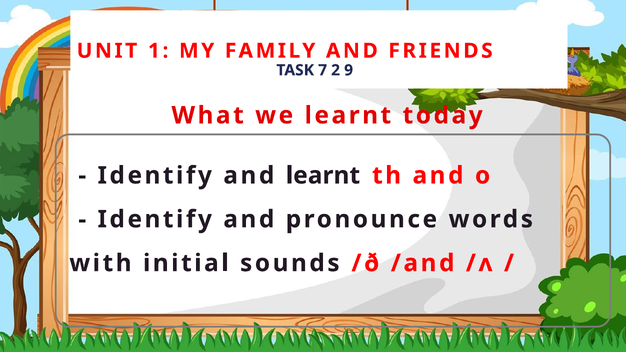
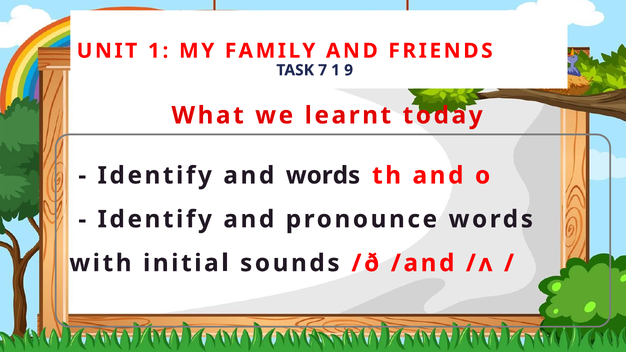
7 2: 2 -> 1
and learnt: learnt -> words
